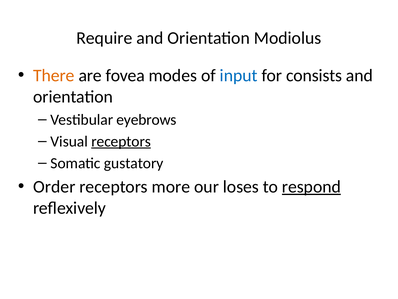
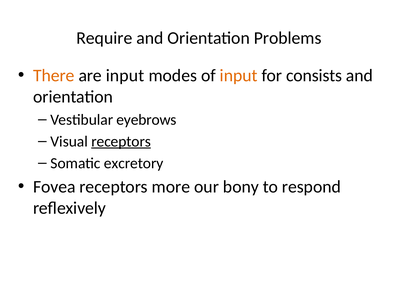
Modiolus: Modiolus -> Problems
are fovea: fovea -> input
input at (239, 75) colour: blue -> orange
gustatory: gustatory -> excretory
Order: Order -> Fovea
loses: loses -> bony
respond underline: present -> none
